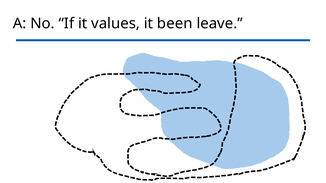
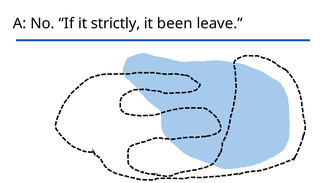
values: values -> strictly
